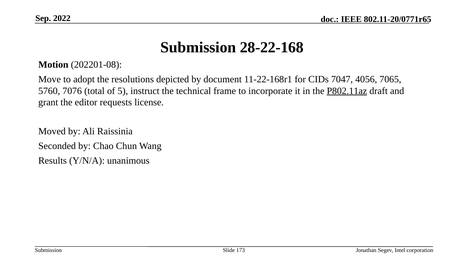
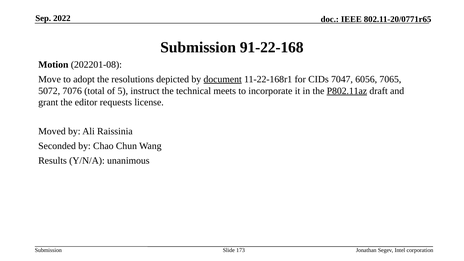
28-22-168: 28-22-168 -> 91-22-168
document underline: none -> present
4056: 4056 -> 6056
5760: 5760 -> 5072
frame: frame -> meets
